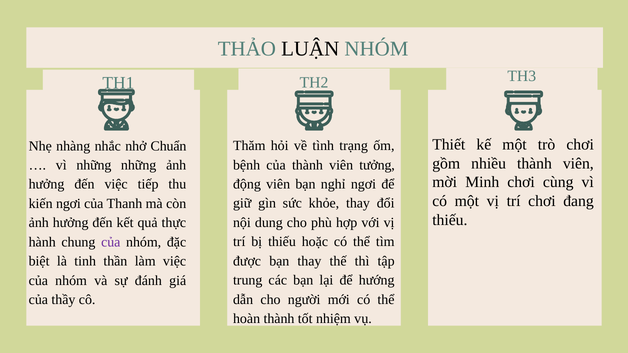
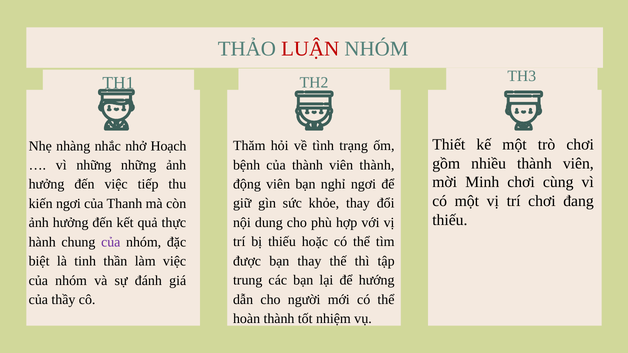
LUẬN colour: black -> red
Chuẩn: Chuẩn -> Hoạch
viên tưởng: tưởng -> thành
